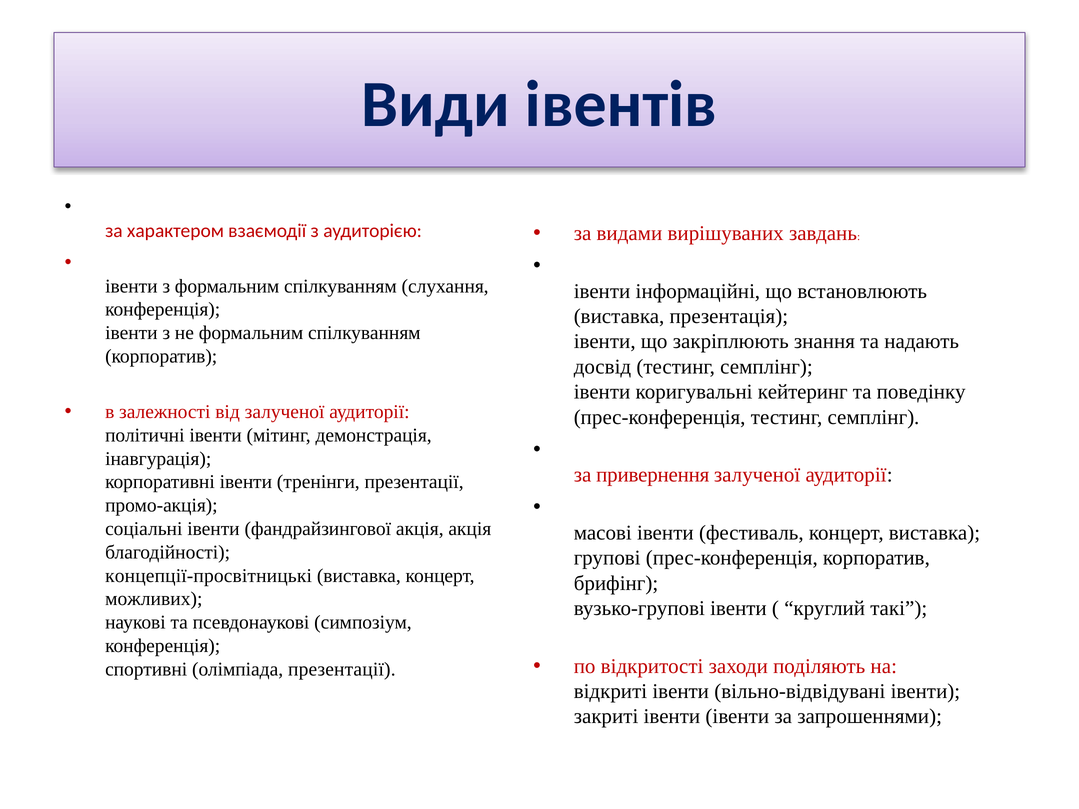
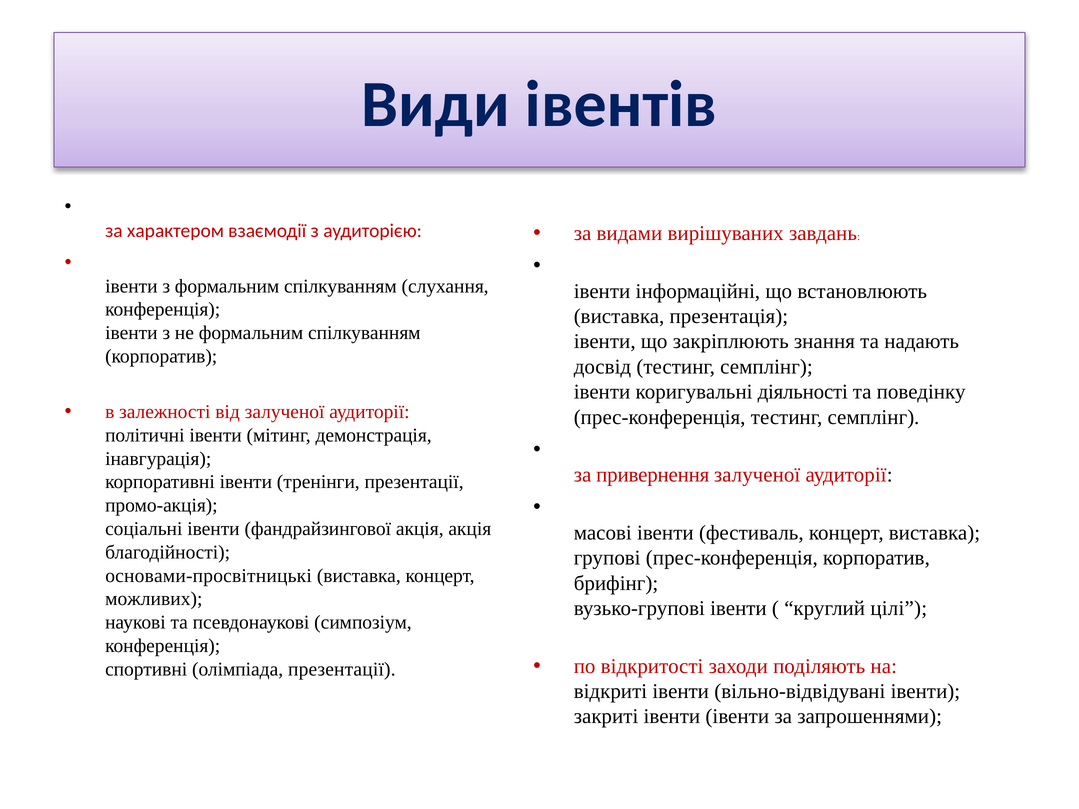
кейтеринг: кейтеринг -> діяльності
концепції-просвітницькі: концепції-просвітницькі -> основами-просвітницькі
такі: такі -> цілі
